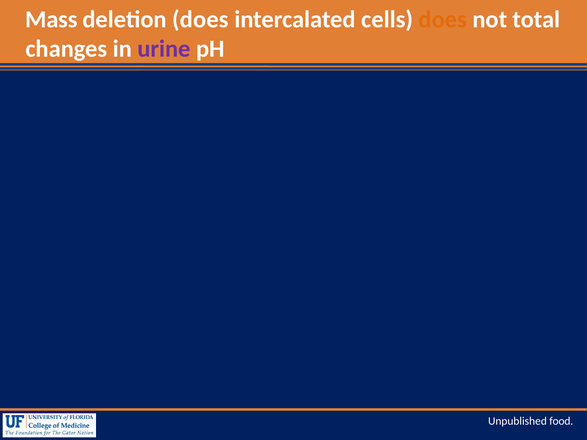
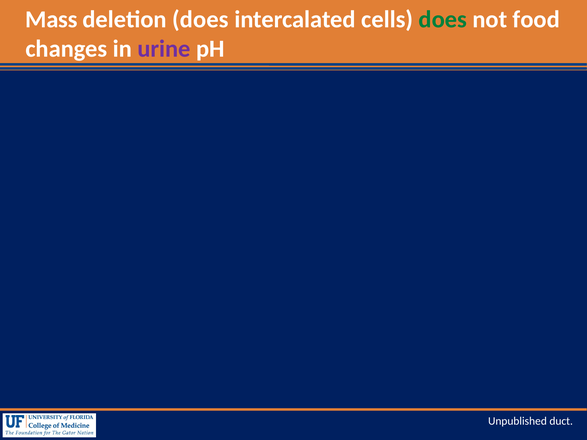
does at (443, 19) colour: orange -> green
total: total -> food
food: food -> duct
